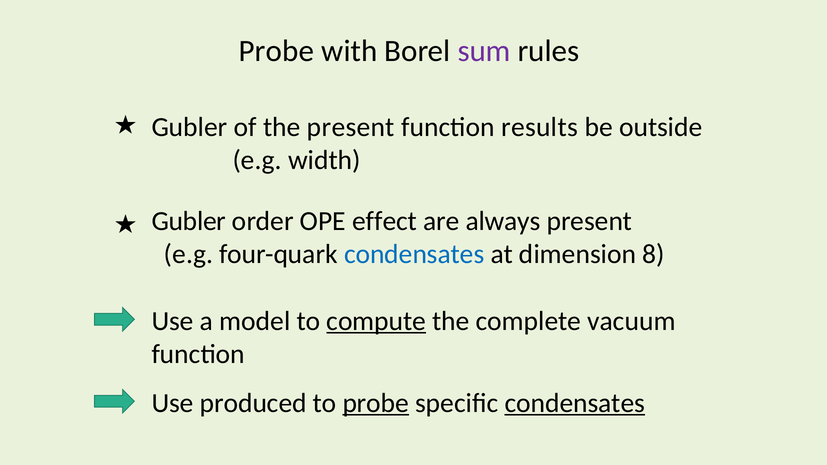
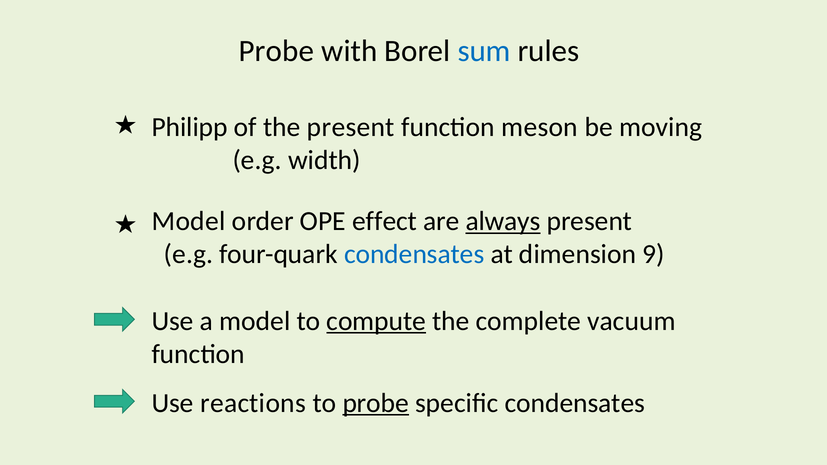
sum colour: purple -> blue
Gubler at (190, 127): Gubler -> Philipp
results: results -> meson
outside: outside -> moving
Gubler at (189, 221): Gubler -> Model
always underline: none -> present
8: 8 -> 9
produced: produced -> reactions
condensates at (575, 403) underline: present -> none
